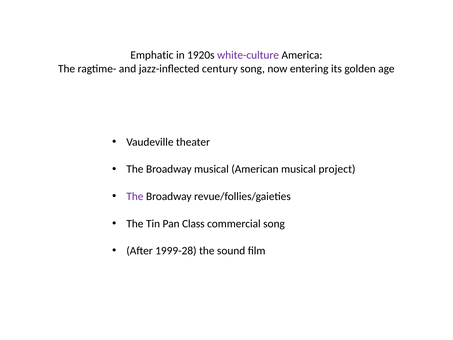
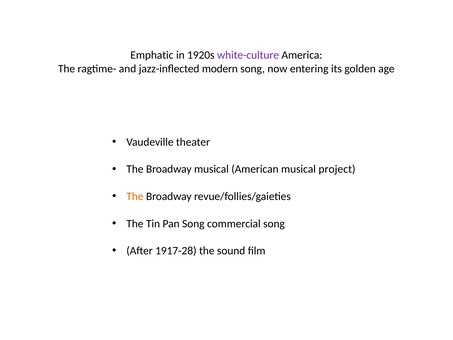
century: century -> modern
The at (135, 196) colour: purple -> orange
Pan Class: Class -> Song
1999-28: 1999-28 -> 1917-28
